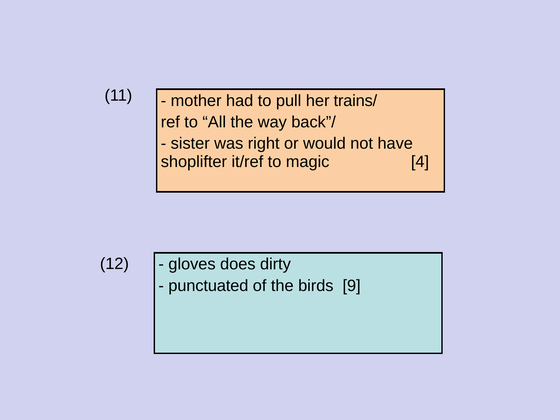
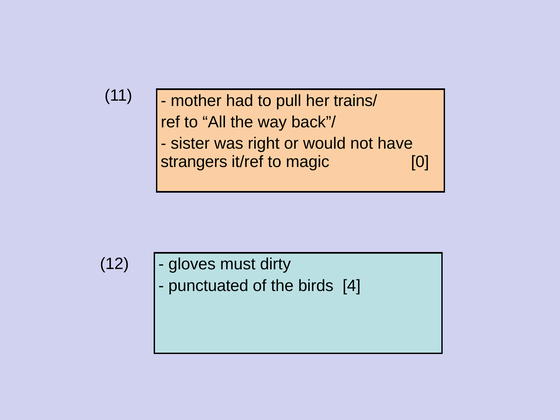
shoplifter: shoplifter -> strangers
4: 4 -> 0
does: does -> must
9: 9 -> 4
